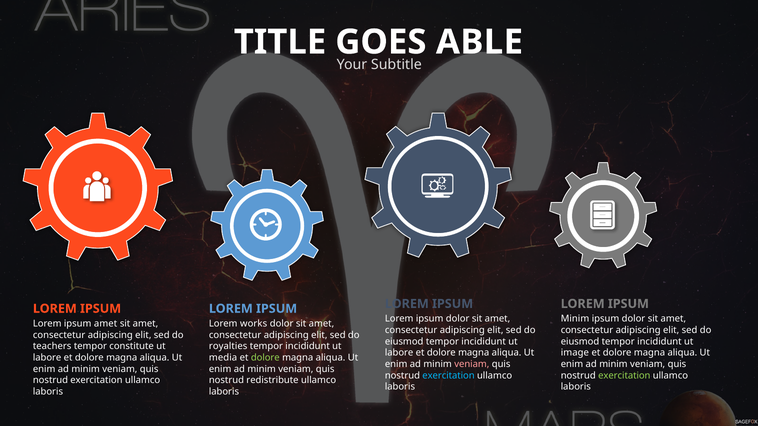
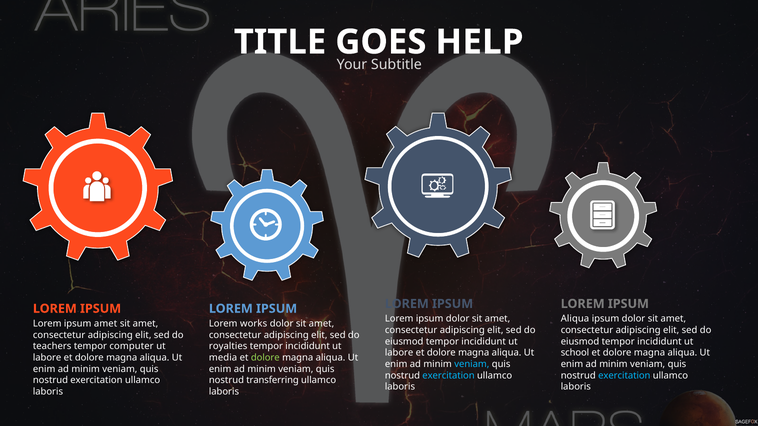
ABLE: ABLE -> HELP
Minim at (575, 319): Minim -> Aliqua
constitute: constitute -> computer
image: image -> school
veniam at (472, 364) colour: pink -> light blue
exercitation at (624, 376) colour: light green -> light blue
redistribute: redistribute -> transferring
